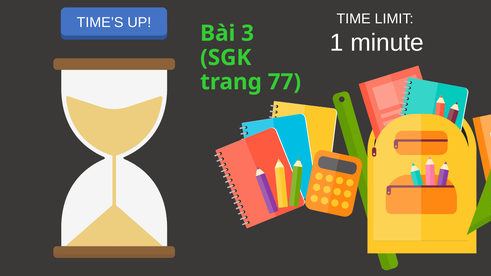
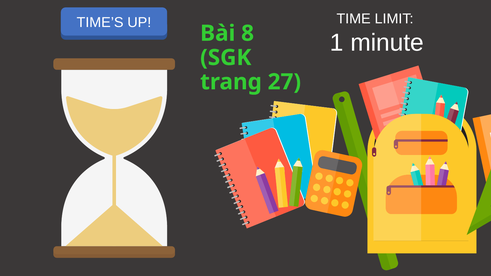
3: 3 -> 8
77: 77 -> 27
